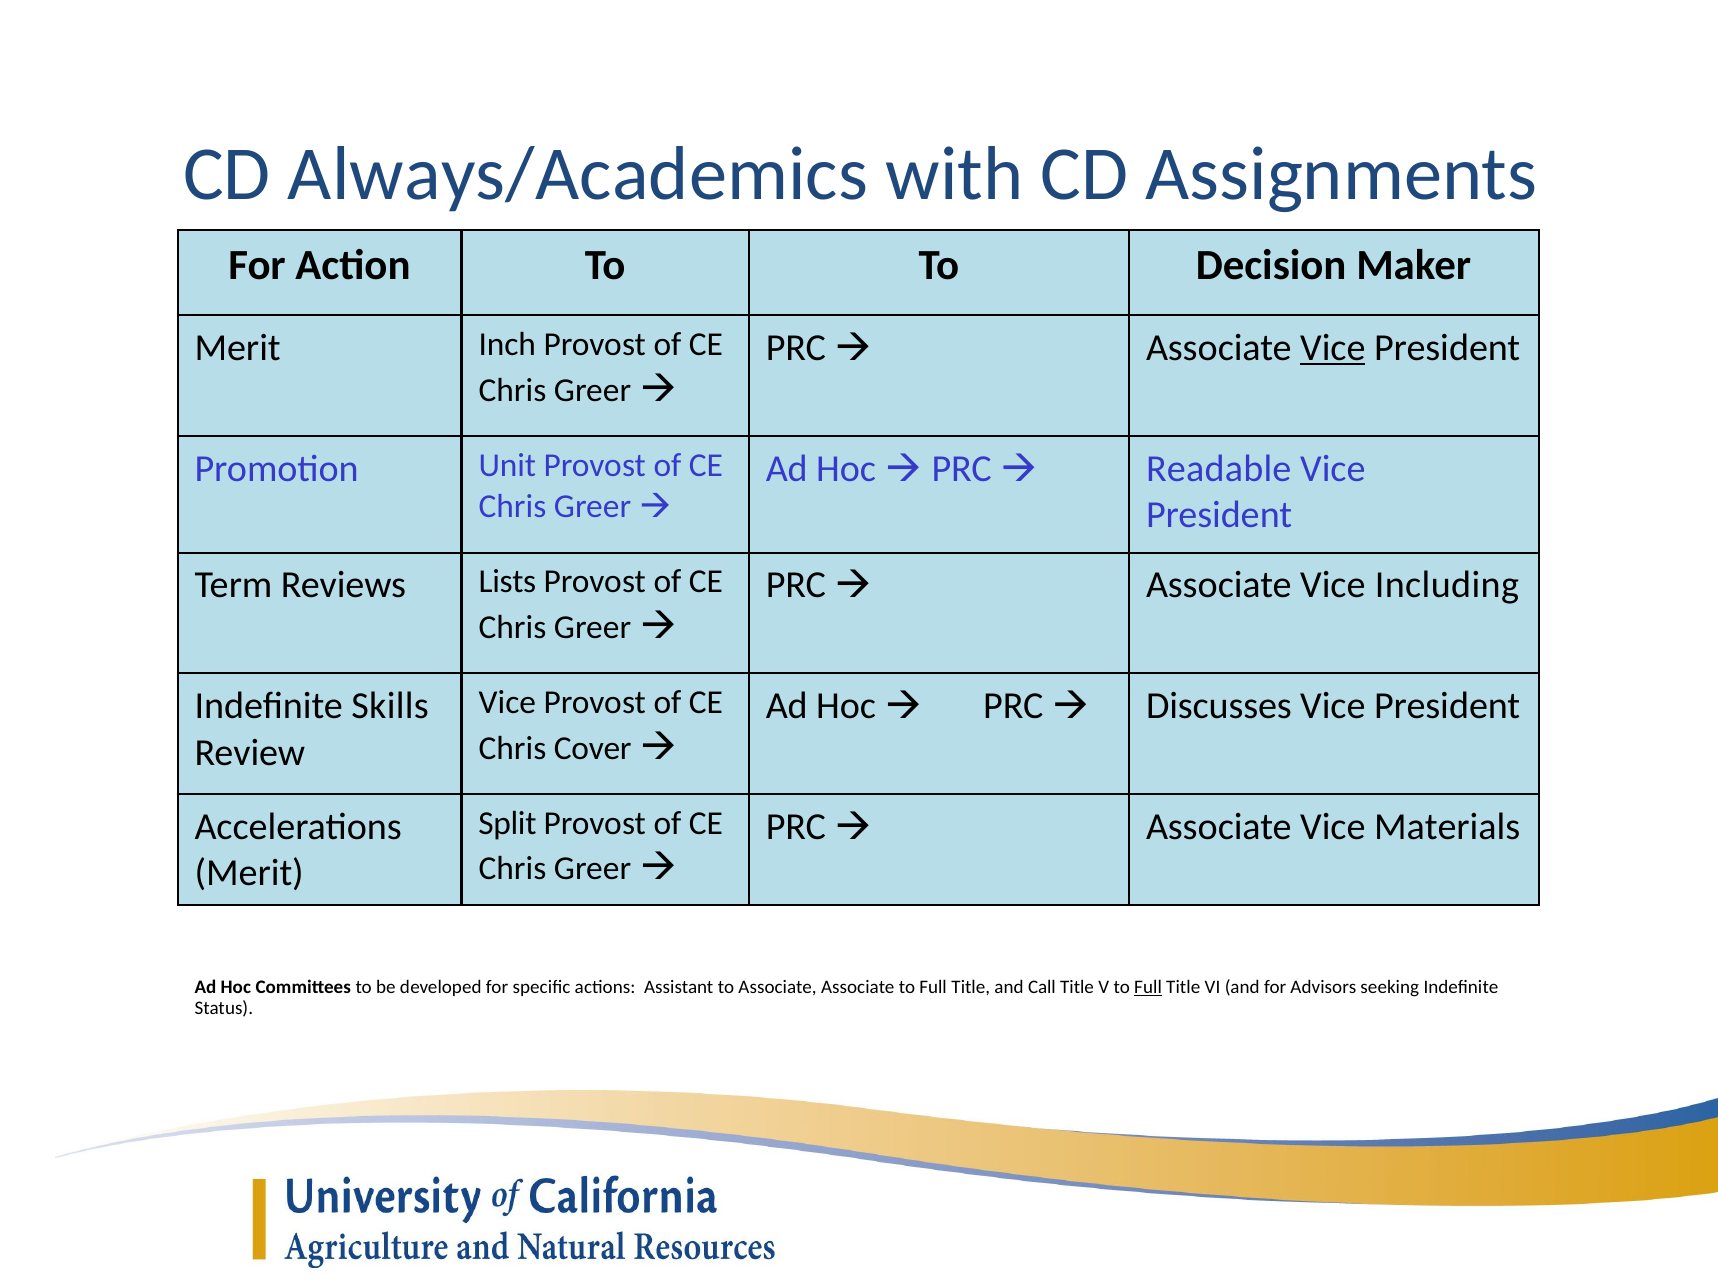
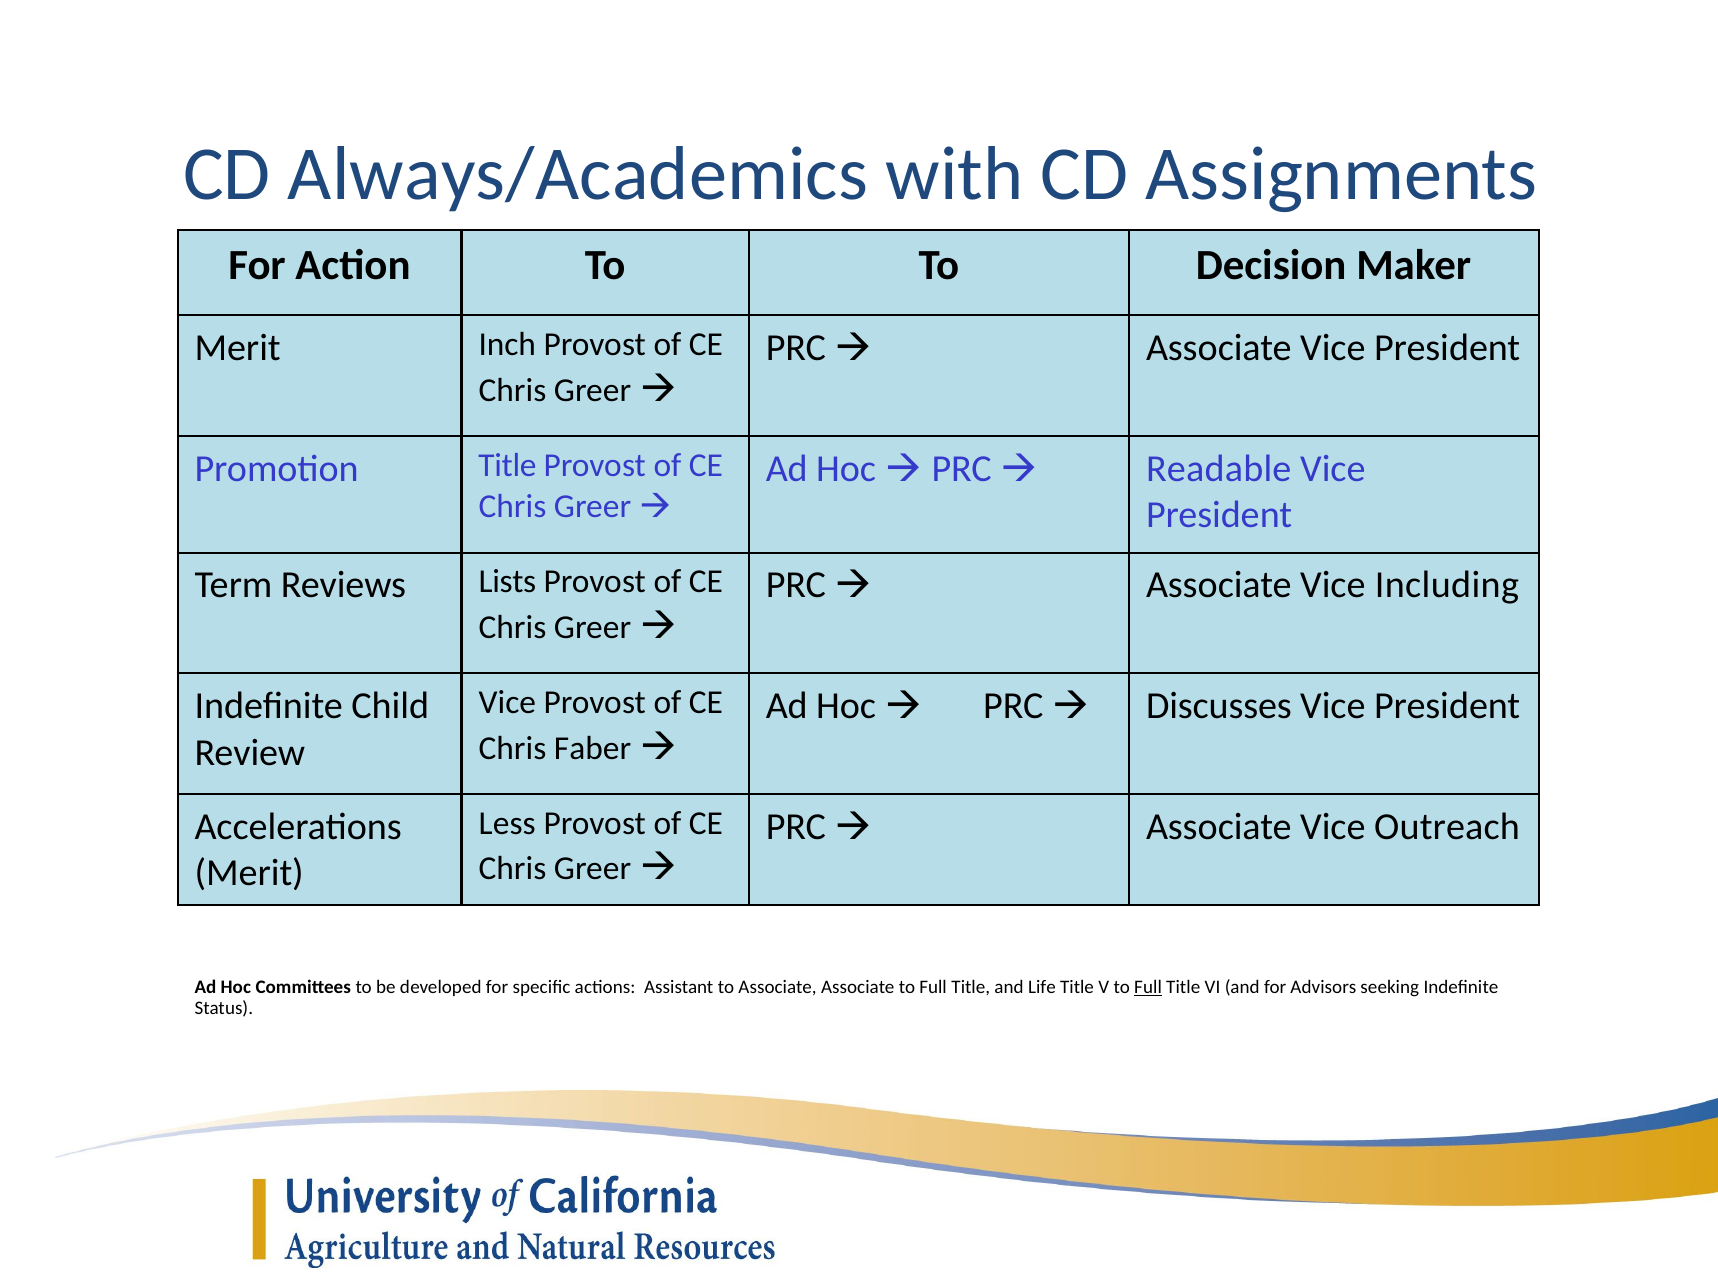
Vice at (1333, 348) underline: present -> none
Promotion Unit: Unit -> Title
Skills: Skills -> Child
Cover: Cover -> Faber
Split: Split -> Less
Materials: Materials -> Outreach
Call: Call -> Life
